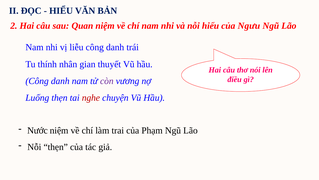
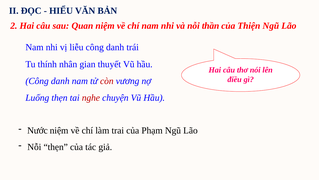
nỗi hiểu: hiểu -> thần
Ngưu: Ngưu -> Thiện
còn colour: purple -> red
